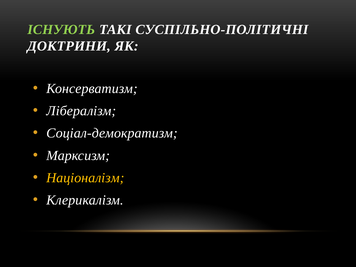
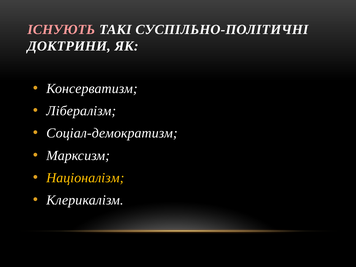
ІСНУЮТЬ colour: light green -> pink
